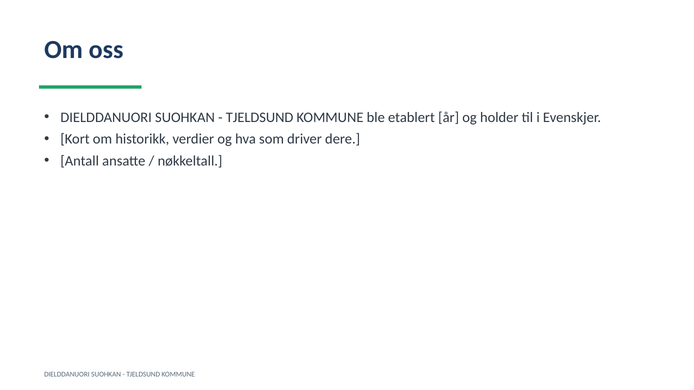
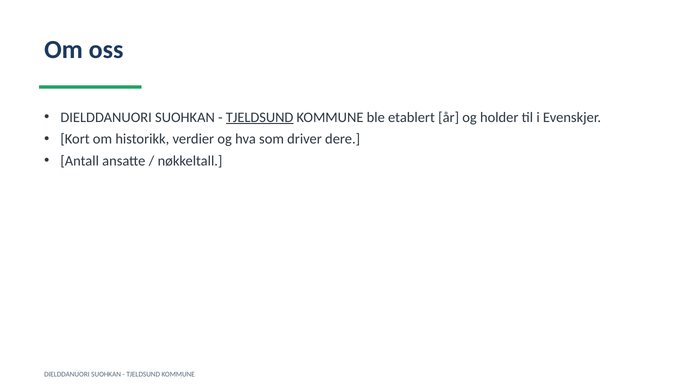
TJELDSUND at (260, 118) underline: none -> present
